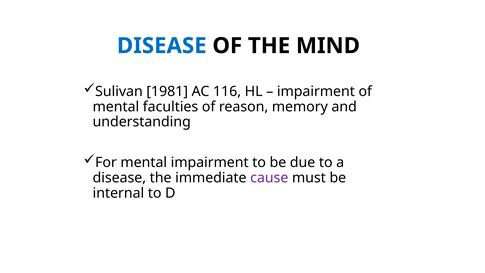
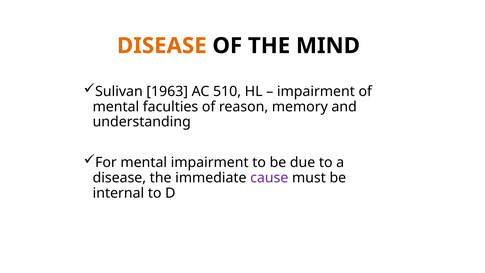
DISEASE at (162, 46) colour: blue -> orange
1981: 1981 -> 1963
116: 116 -> 510
